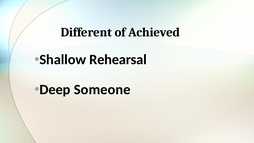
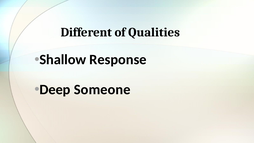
Achieved: Achieved -> Qualities
Rehearsal: Rehearsal -> Response
